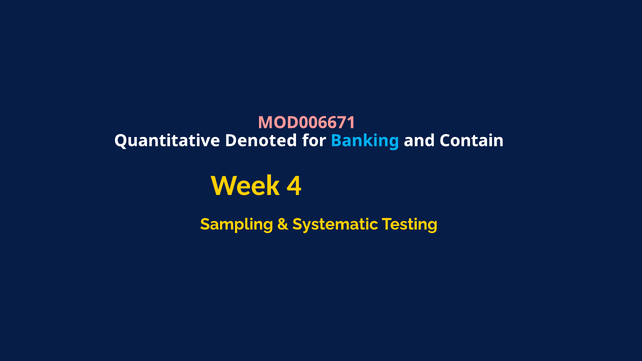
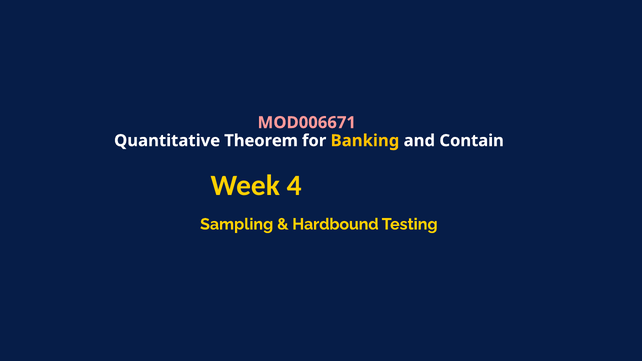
Denoted: Denoted -> Theorem
Banking colour: light blue -> yellow
Systematic: Systematic -> Hardbound
